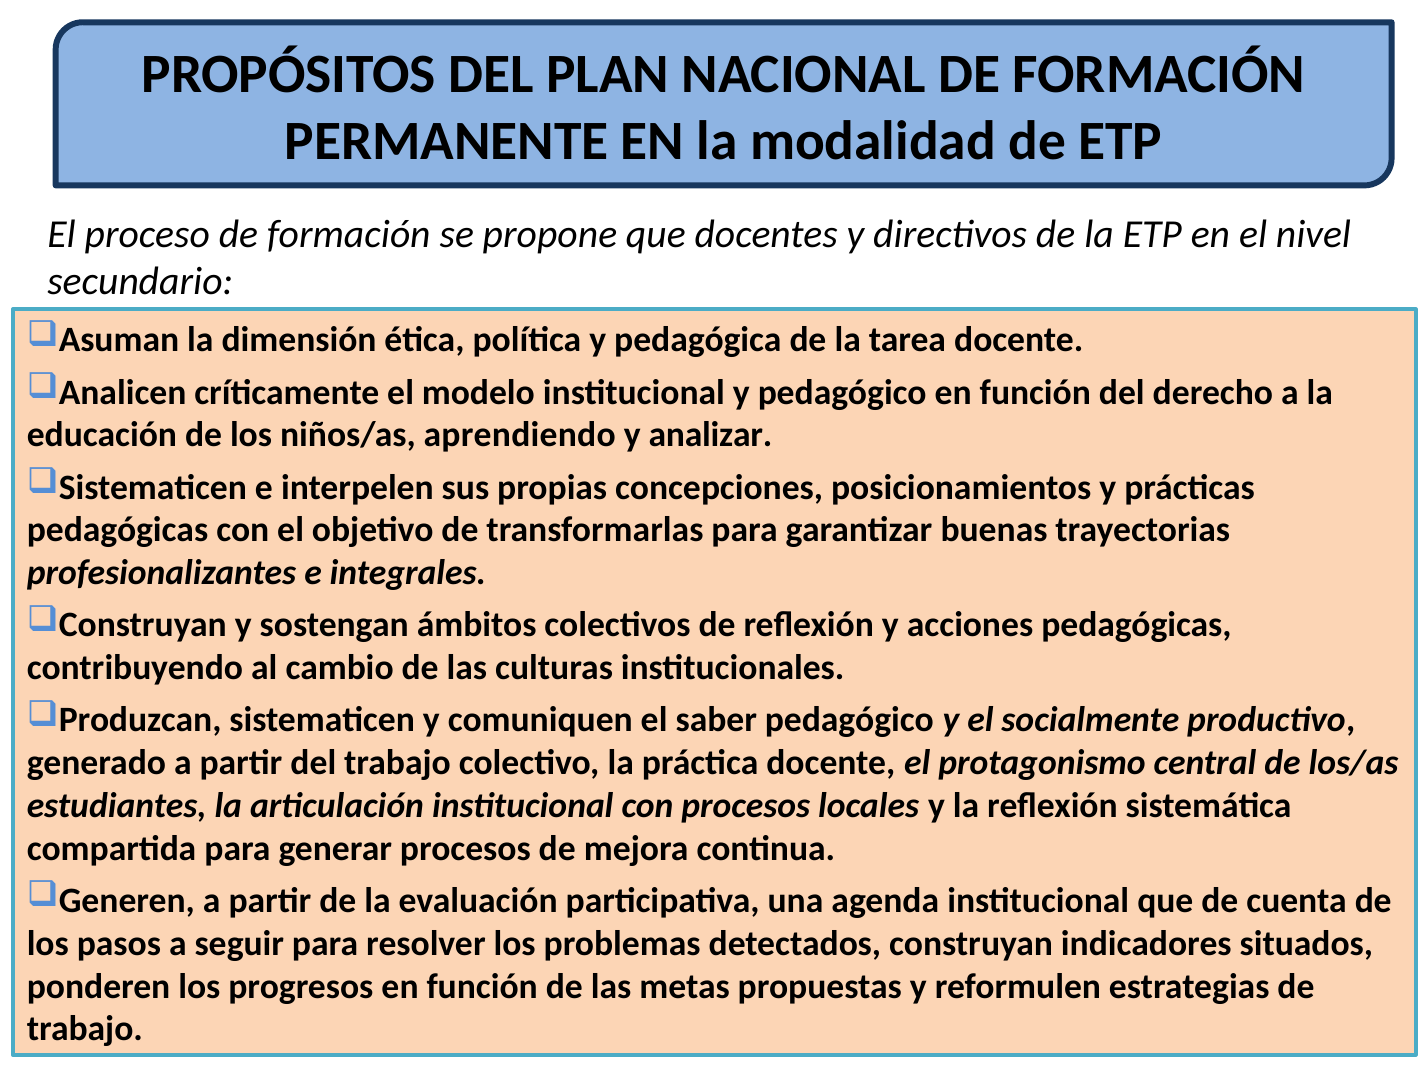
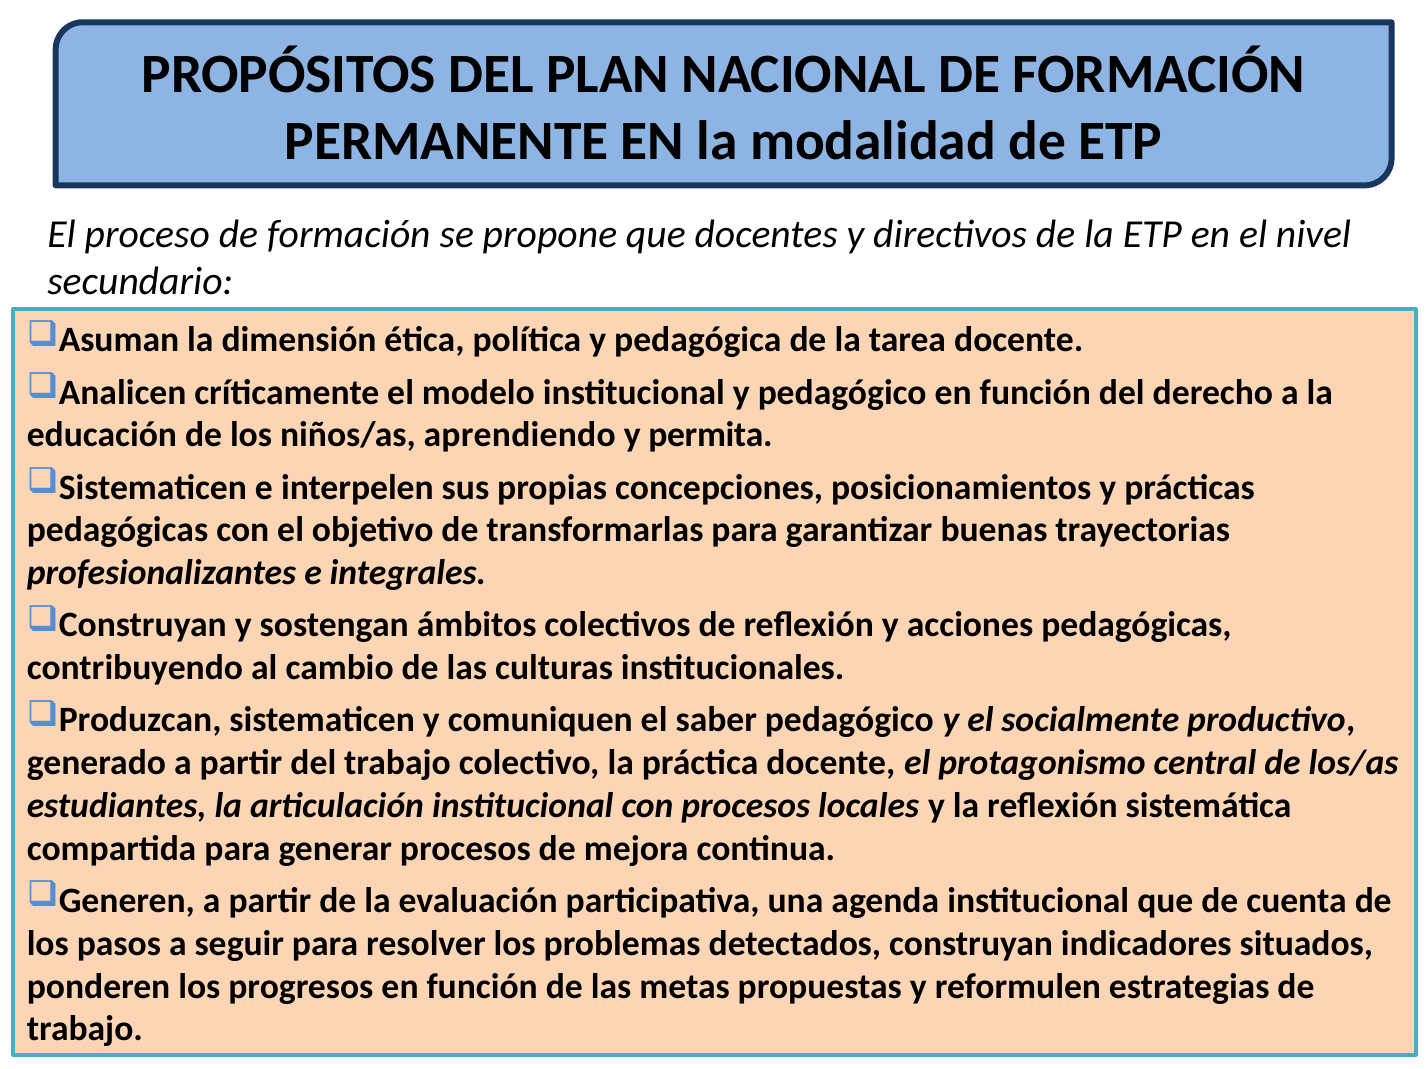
analizar: analizar -> permita
